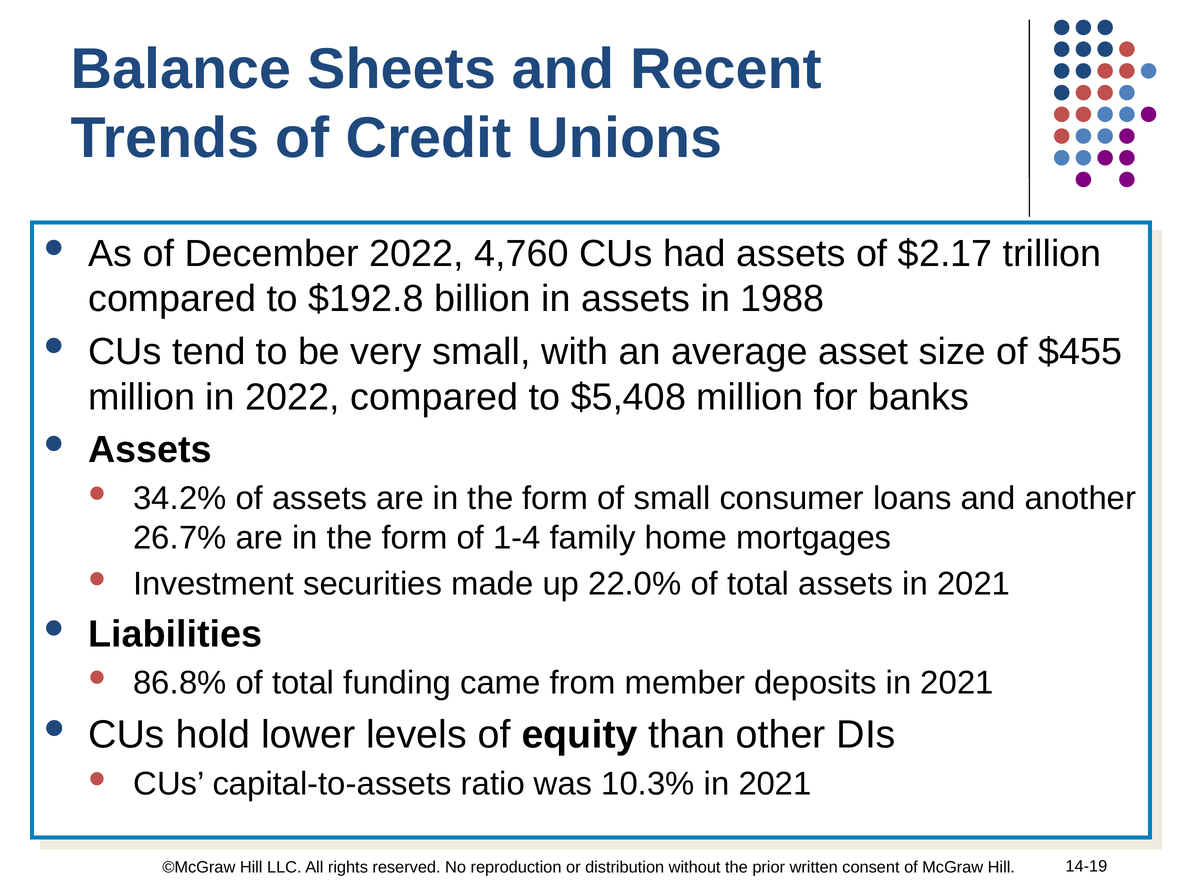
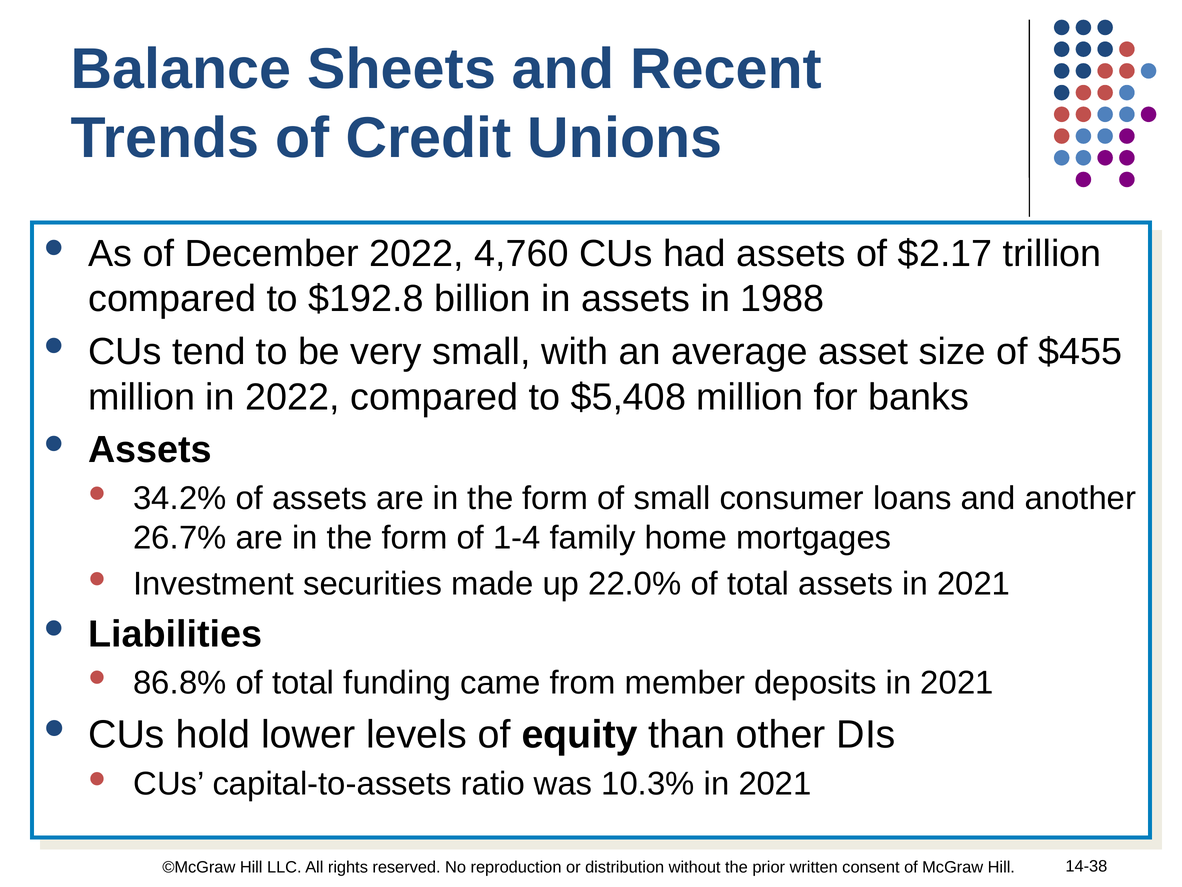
14-19: 14-19 -> 14-38
